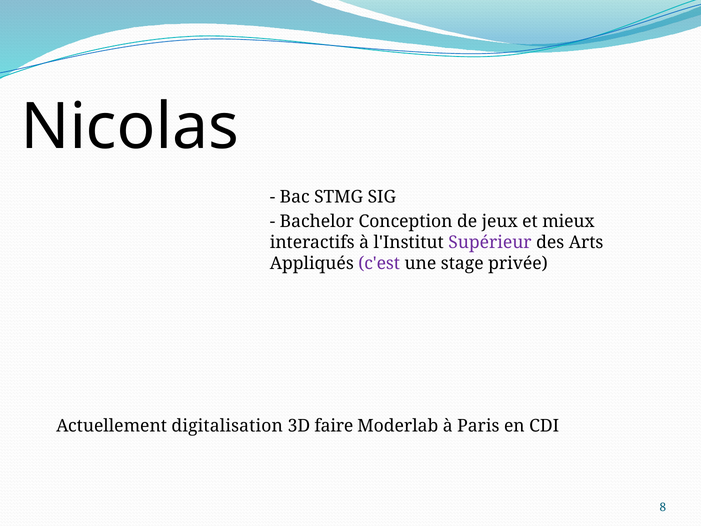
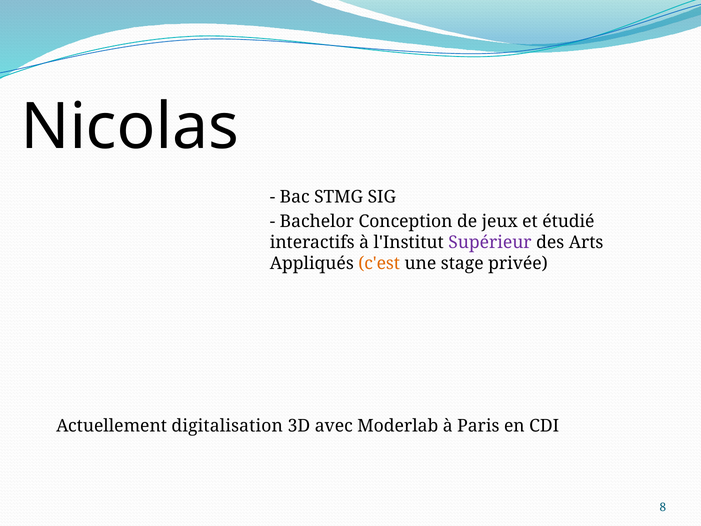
mieux: mieux -> étudié
c'est colour: purple -> orange
faire: faire -> avec
